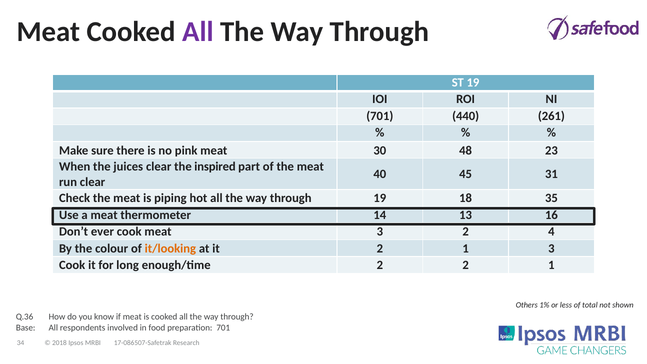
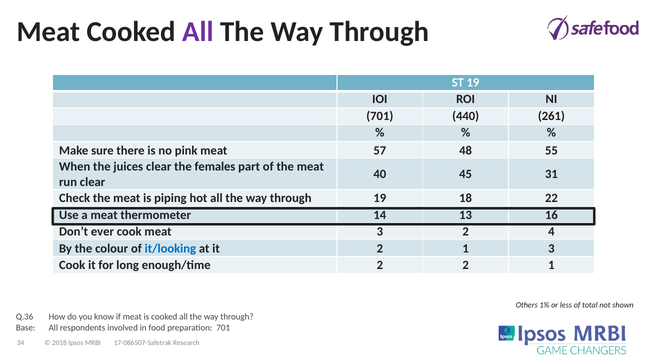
30: 30 -> 57
23: 23 -> 55
inspired: inspired -> females
35: 35 -> 22
it/looking colour: orange -> blue
